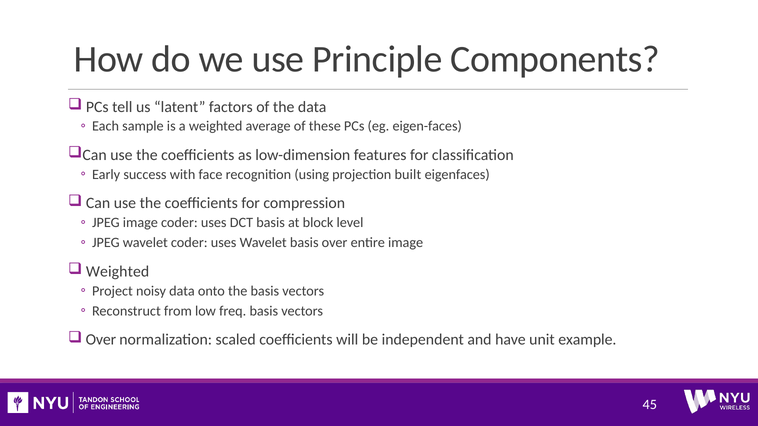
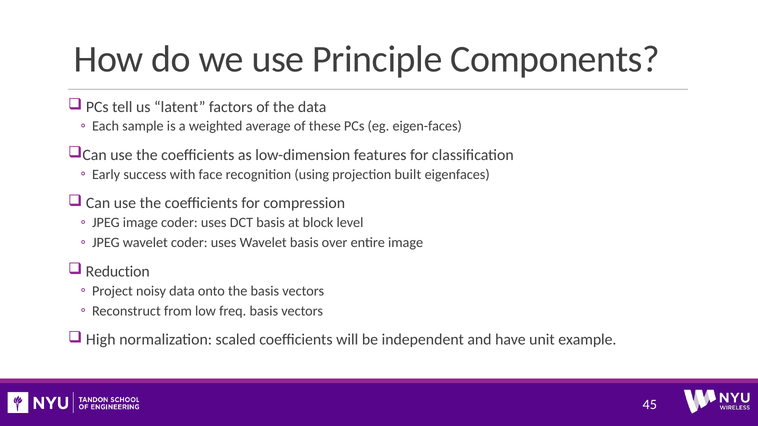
Weighted at (118, 272): Weighted -> Reduction
Over at (101, 340): Over -> High
